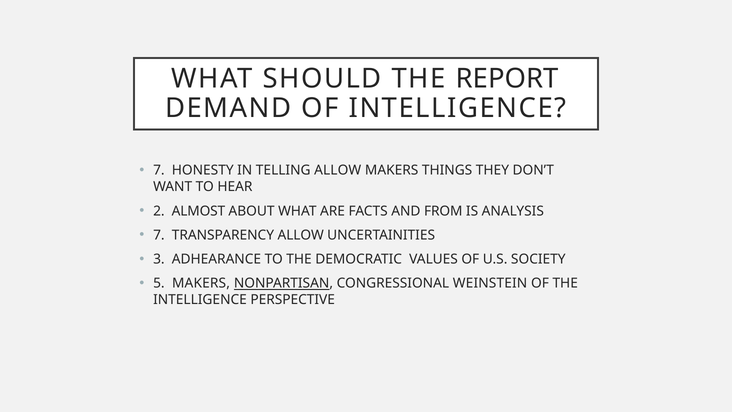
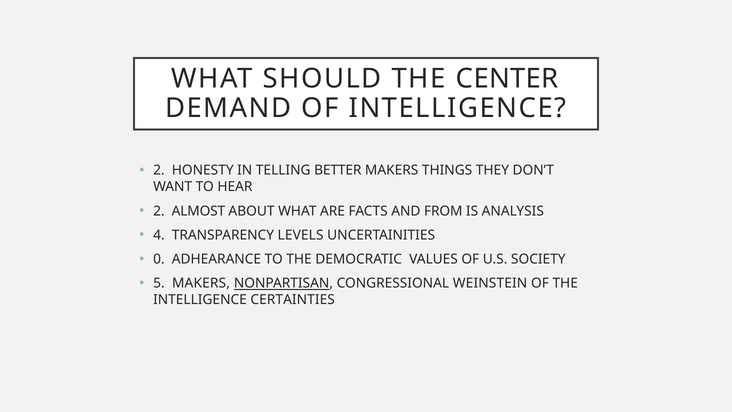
REPORT: REPORT -> CENTER
7 at (159, 170): 7 -> 2
TELLING ALLOW: ALLOW -> BETTER
7 at (159, 235): 7 -> 4
TRANSPARENCY ALLOW: ALLOW -> LEVELS
3: 3 -> 0
PERSPECTIVE: PERSPECTIVE -> CERTAINTIES
